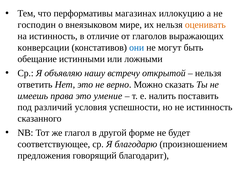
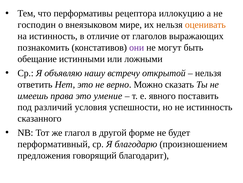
магазинах: магазинах -> рецептора
конверсации: конверсации -> познакомить
они colour: blue -> purple
налить: налить -> явного
соответствующее: соответствующее -> перформативный
